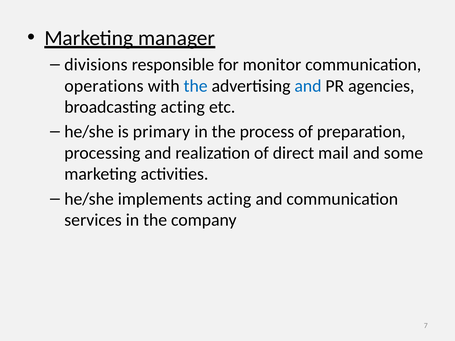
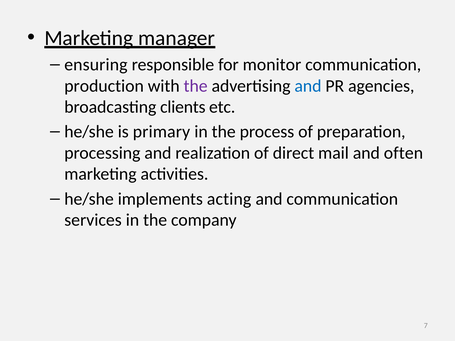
divisions: divisions -> ensuring
operations: operations -> production
the at (196, 86) colour: blue -> purple
broadcasting acting: acting -> clients
some: some -> often
